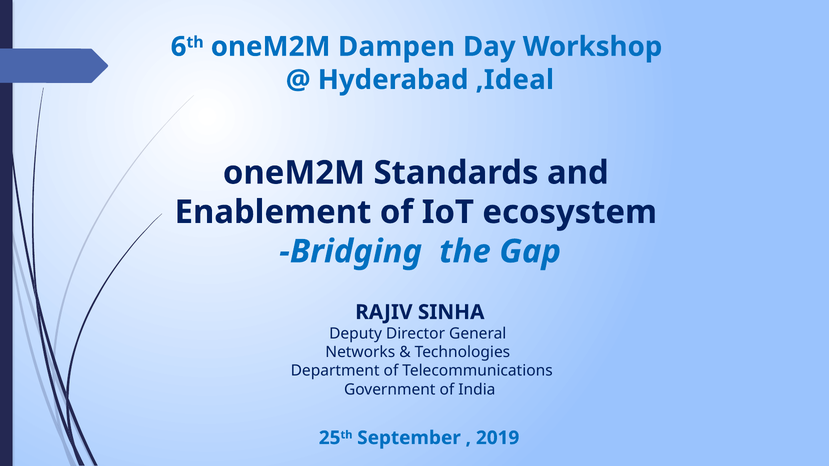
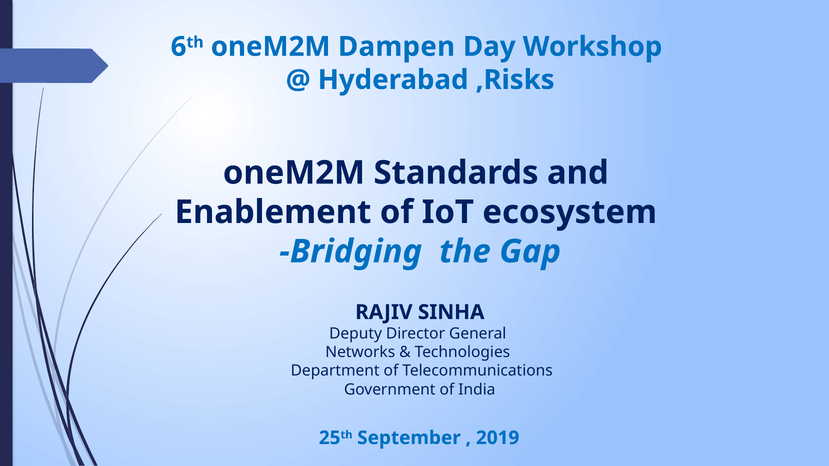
,Ideal: ,Ideal -> ,Risks
